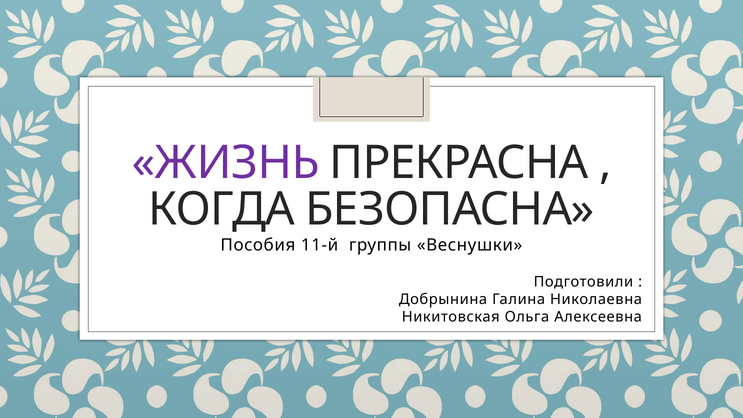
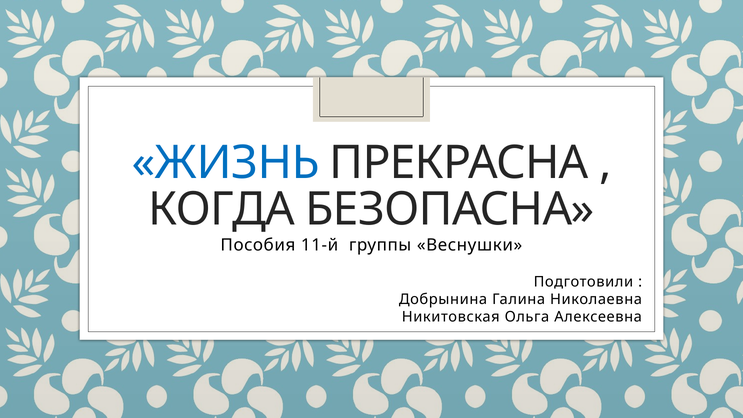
ЖИЗНЬ colour: purple -> blue
